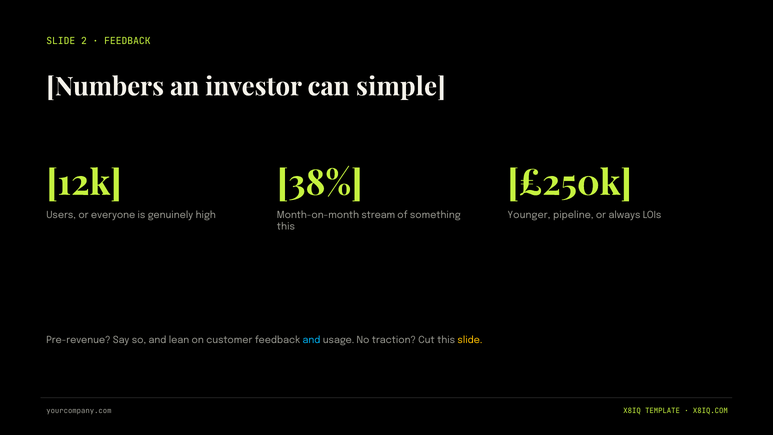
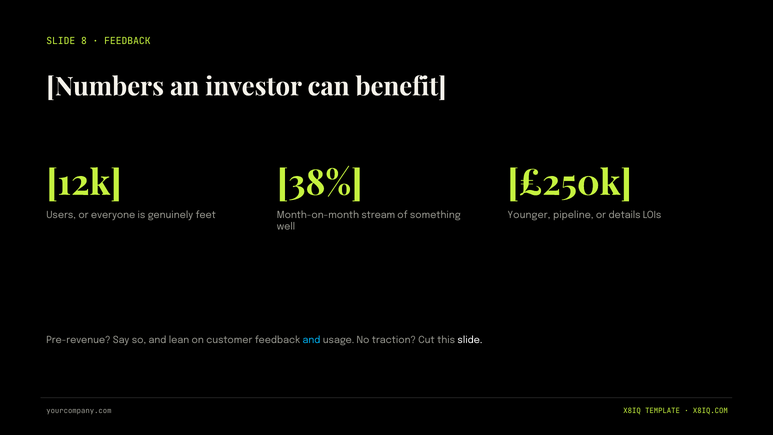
2: 2 -> 8
simple: simple -> benefit
high: high -> feet
always: always -> details
this at (286, 226): this -> well
slide at (470, 340) colour: yellow -> white
